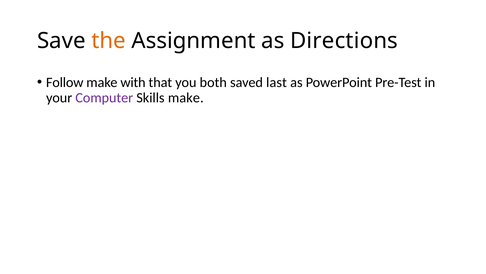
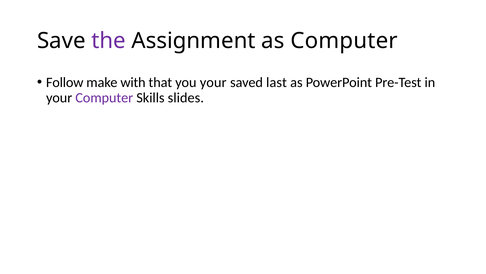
the colour: orange -> purple
as Directions: Directions -> Computer
you both: both -> your
Skills make: make -> slides
